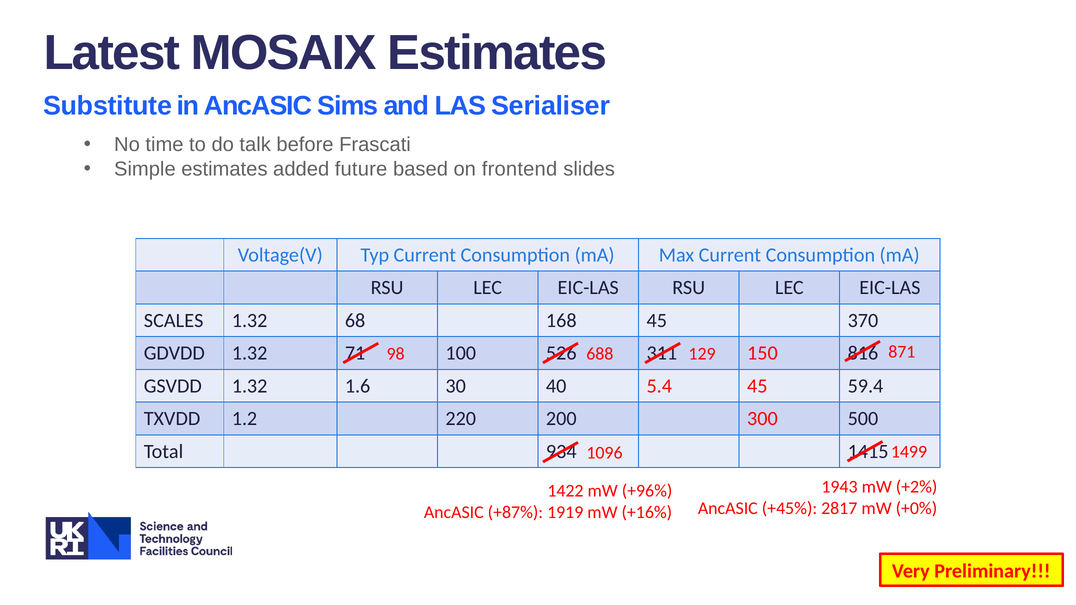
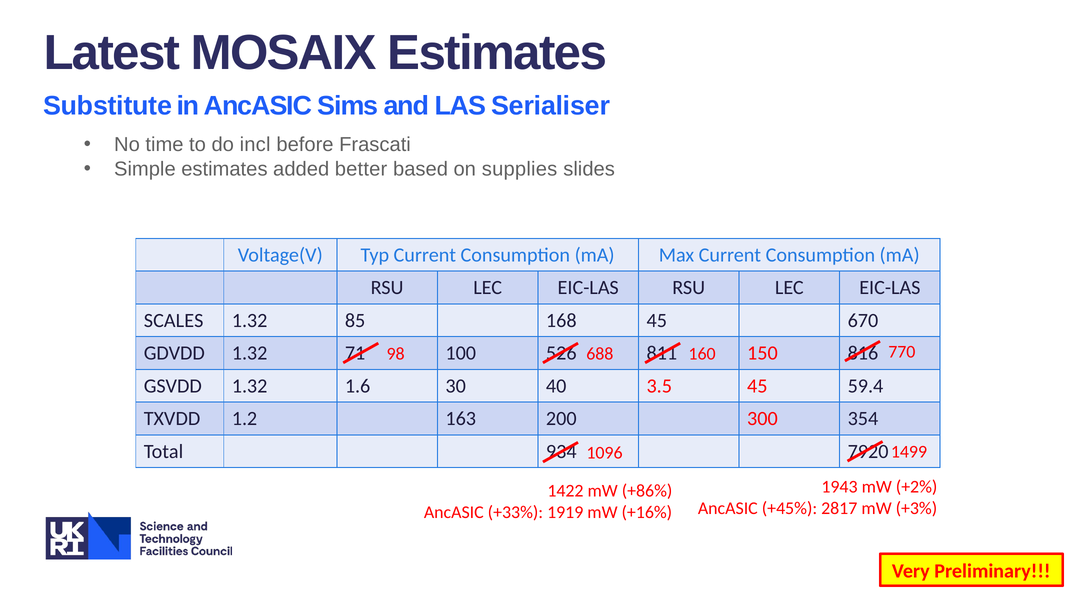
talk: talk -> incl
future: future -> better
frontend: frontend -> supplies
68: 68 -> 85
370: 370 -> 670
311: 311 -> 811
129: 129 -> 160
871: 871 -> 770
5.4: 5.4 -> 3.5
220: 220 -> 163
500: 500 -> 354
1415: 1415 -> 7920
+96%: +96% -> +86%
+0%: +0% -> +3%
+87%: +87% -> +33%
